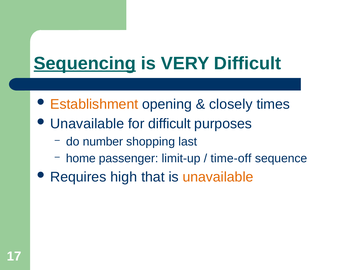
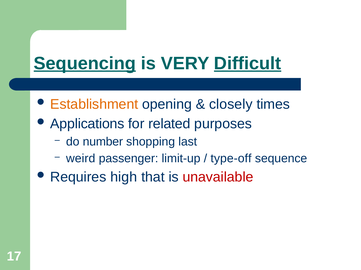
Difficult at (248, 64) underline: none -> present
Unavailable at (87, 124): Unavailable -> Applications
for difficult: difficult -> related
home: home -> weird
time-off: time-off -> type-off
unavailable at (218, 178) colour: orange -> red
